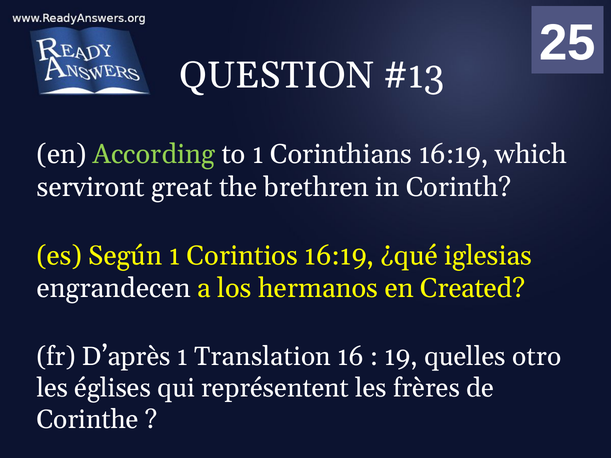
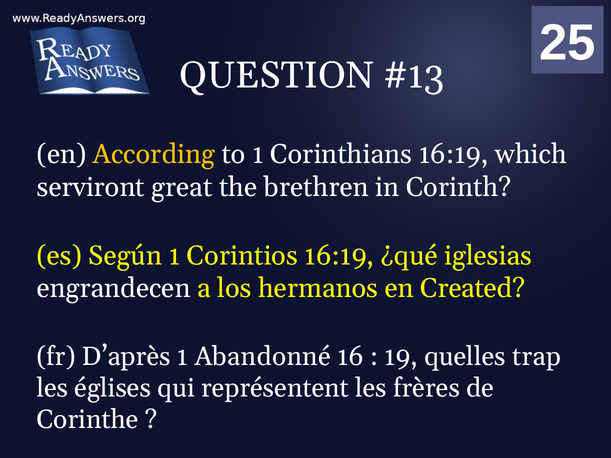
According colour: light green -> yellow
Translation: Translation -> Abandonné
otro: otro -> trap
